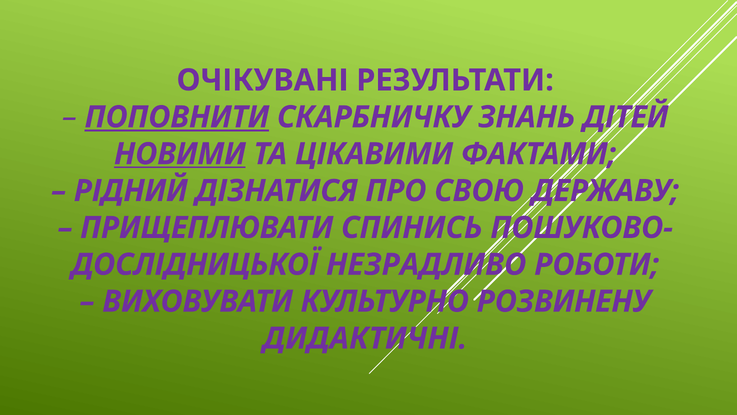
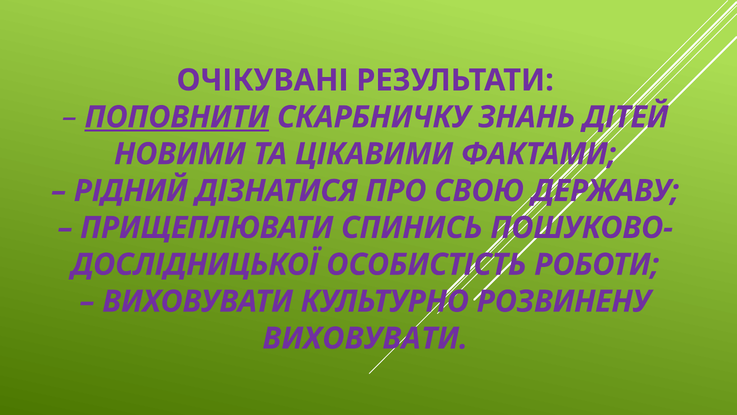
НОВИМИ underline: present -> none
НЕЗРАДЛИВО: НЕЗРАДЛИВО -> ОСОБИСТІСТЬ
ДИДАКТИЧНІ at (365, 338): ДИДАКТИЧНІ -> ВИХОВУВАТИ
